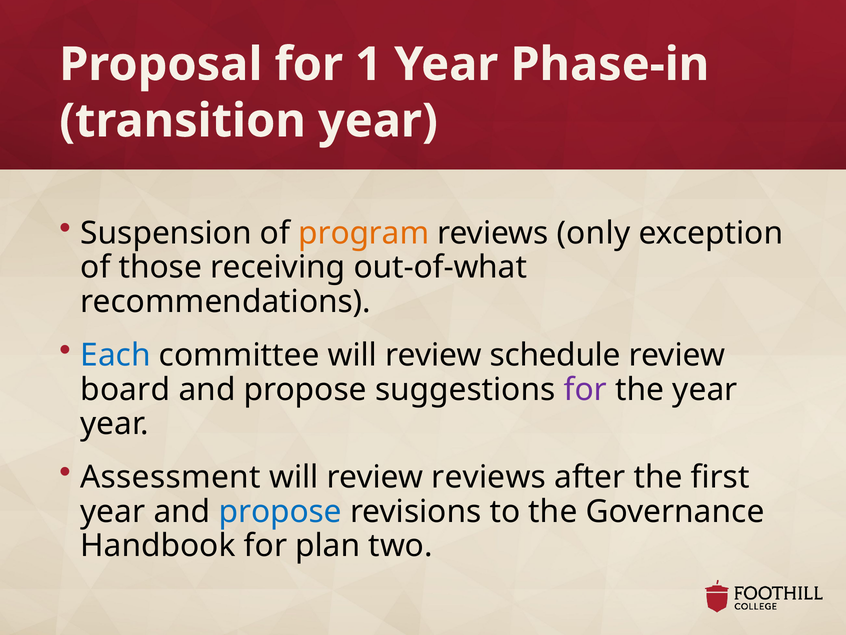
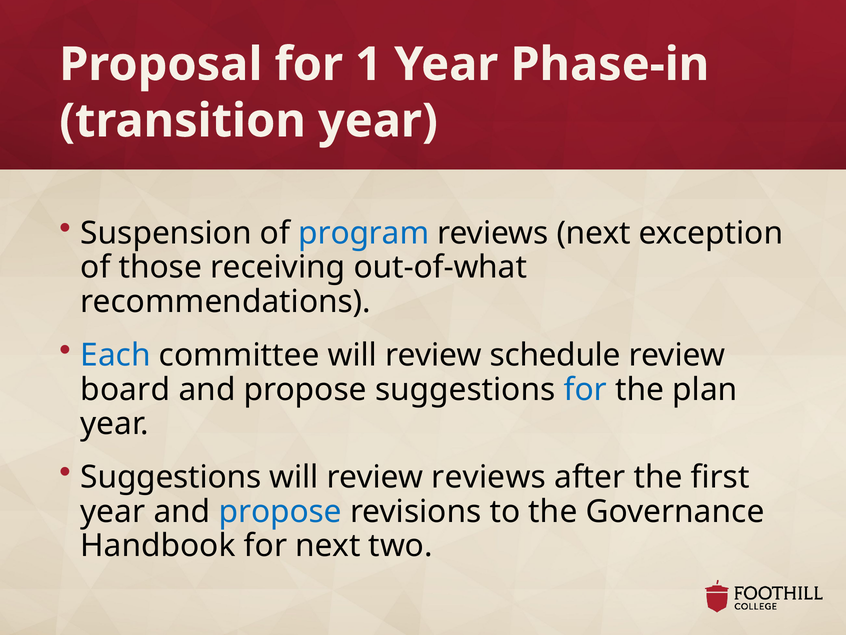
program colour: orange -> blue
reviews only: only -> next
for at (585, 389) colour: purple -> blue
the year: year -> plan
Assessment at (171, 477): Assessment -> Suggestions
for plan: plan -> next
